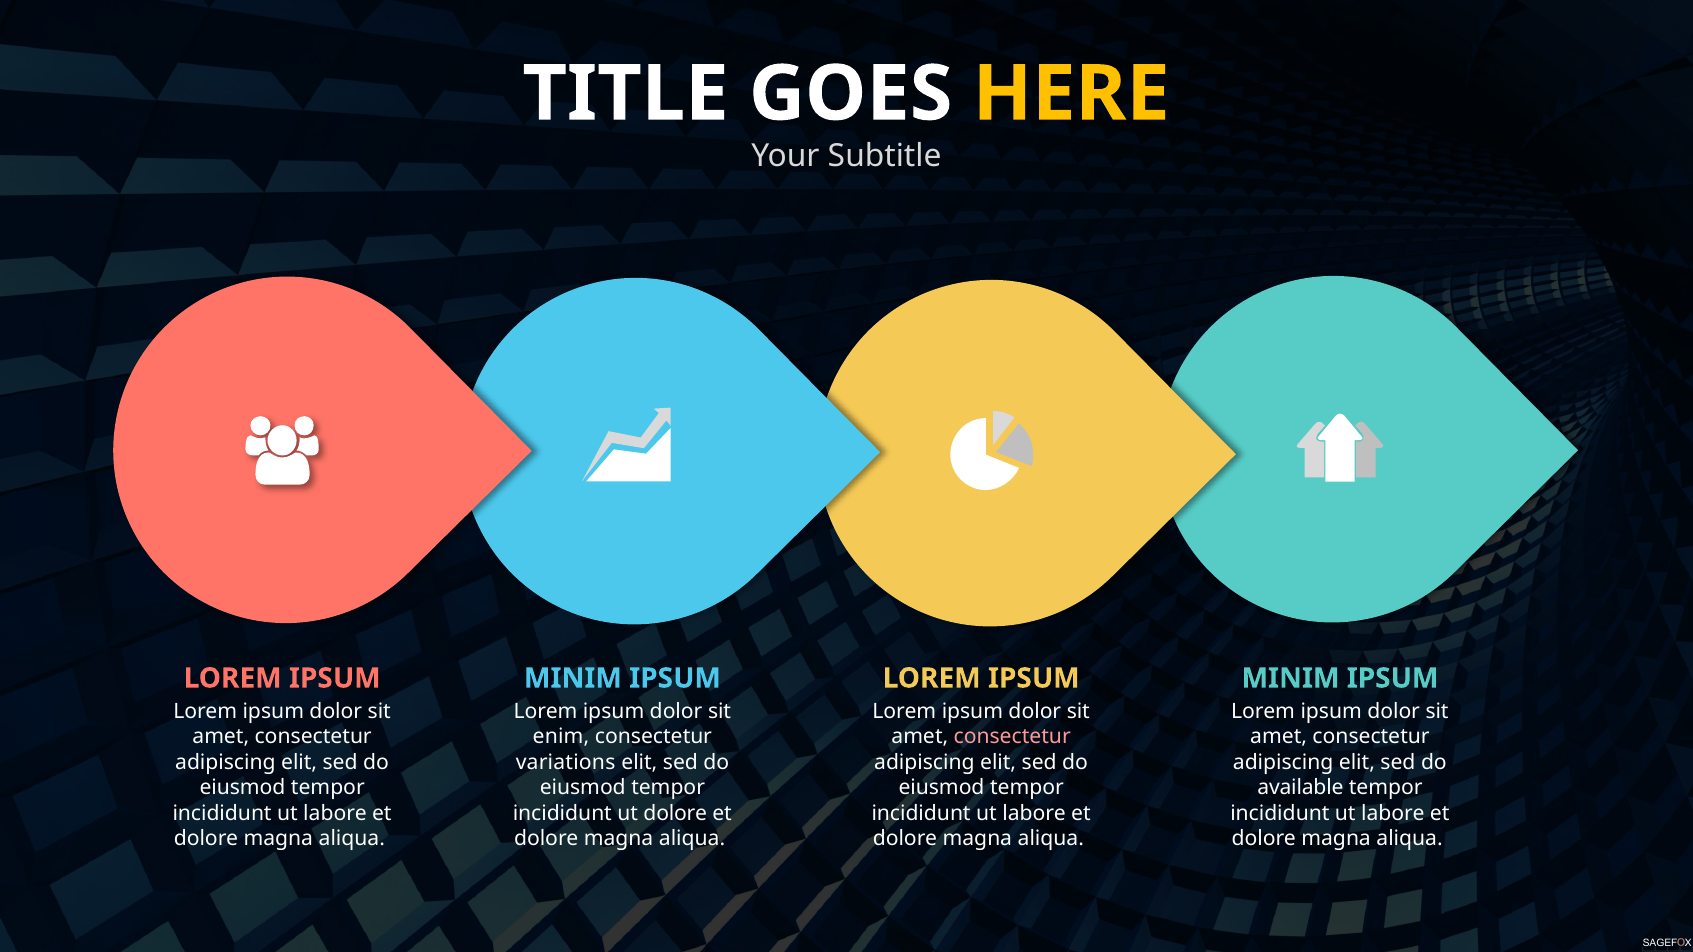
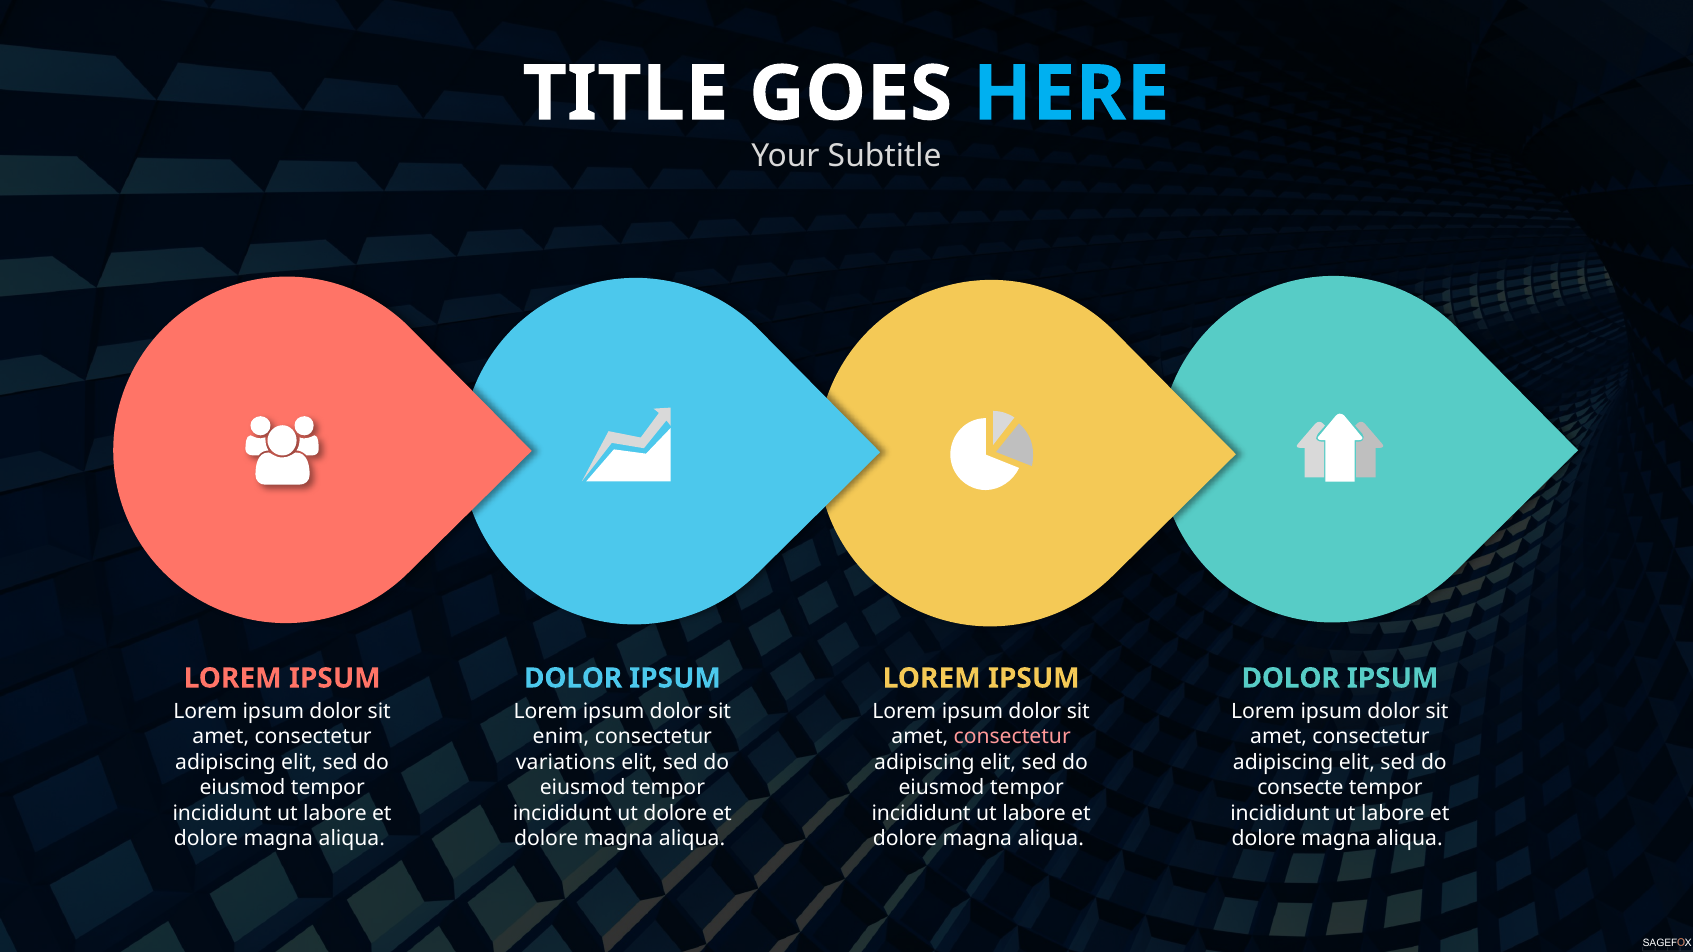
HERE colour: yellow -> light blue
MINIM at (573, 678): MINIM -> DOLOR
MINIM at (1291, 678): MINIM -> DOLOR
available: available -> consecte
